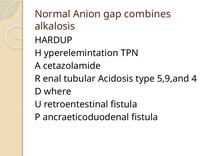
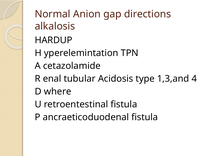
combines: combines -> directions
5,9,and: 5,9,and -> 1,3,and
